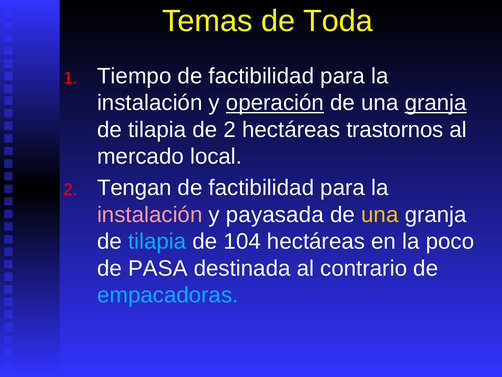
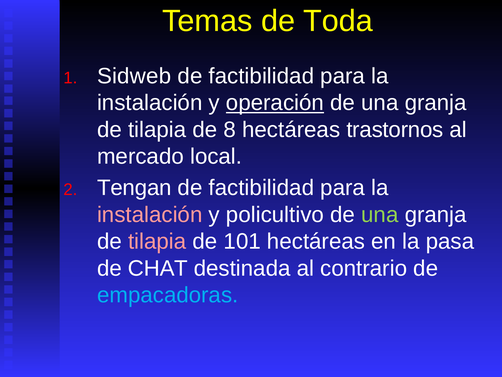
Tiempo: Tiempo -> Sidweb
granja at (436, 103) underline: present -> none
de 2: 2 -> 8
payasada: payasada -> policultivo
una at (380, 214) colour: yellow -> light green
tilapia at (157, 241) colour: light blue -> pink
104: 104 -> 101
poco: poco -> pasa
PASA: PASA -> CHAT
